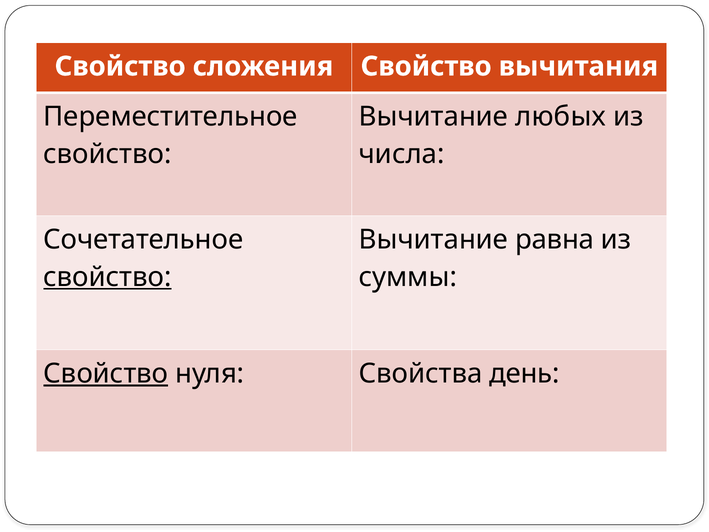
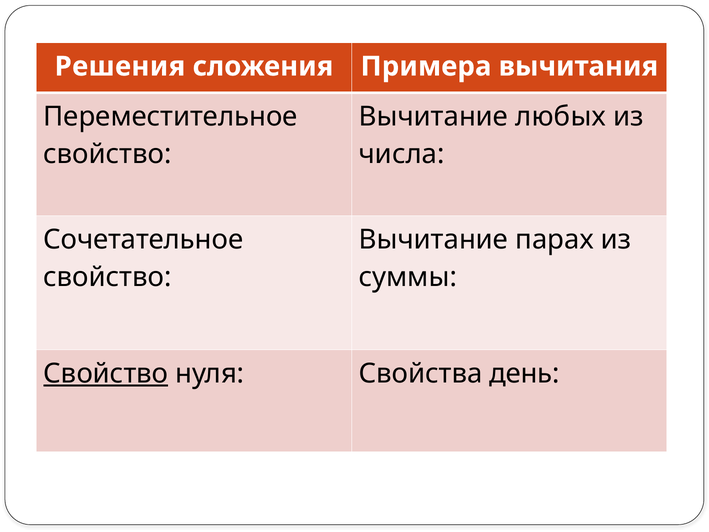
Свойство at (120, 66): Свойство -> Решения
сложения Свойство: Свойство -> Примера
равна: равна -> парах
свойство at (107, 277) underline: present -> none
